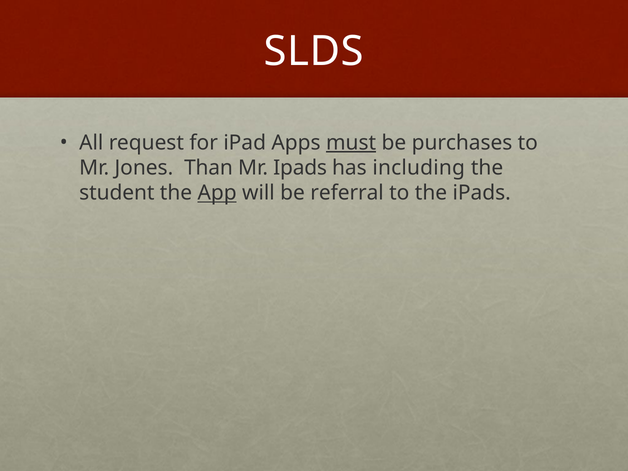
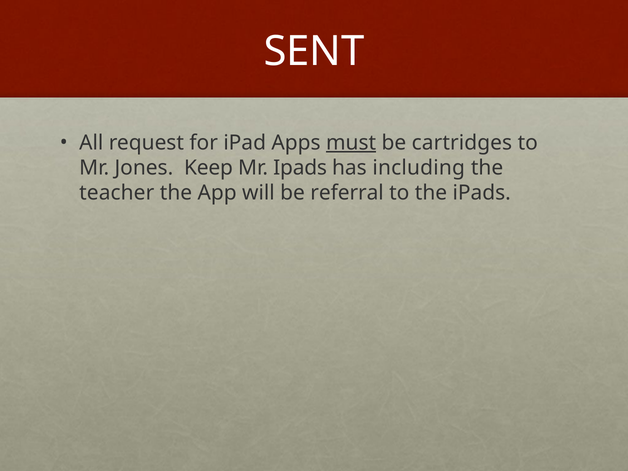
SLDS: SLDS -> SENT
purchases: purchases -> cartridges
Than: Than -> Keep
student: student -> teacher
App underline: present -> none
